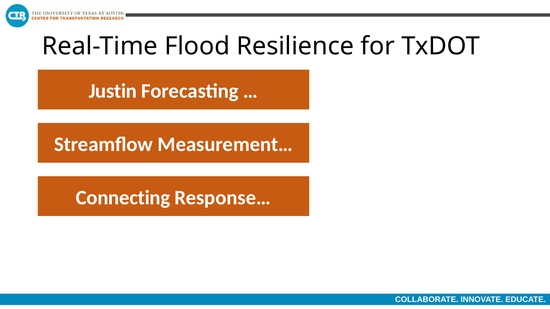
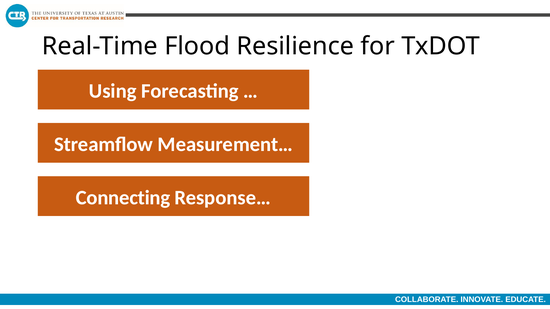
Justin: Justin -> Using
